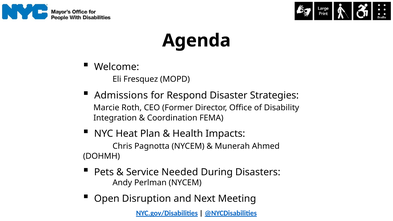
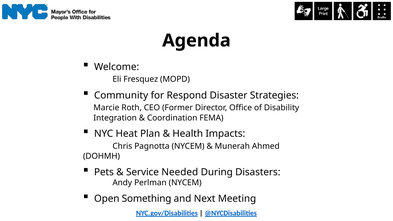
Admissions: Admissions -> Community
Disruption: Disruption -> Something
